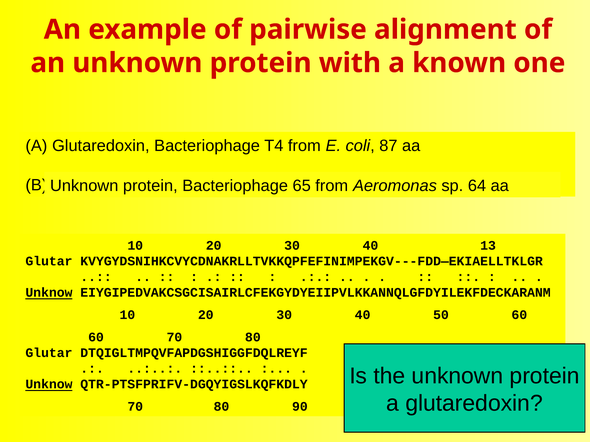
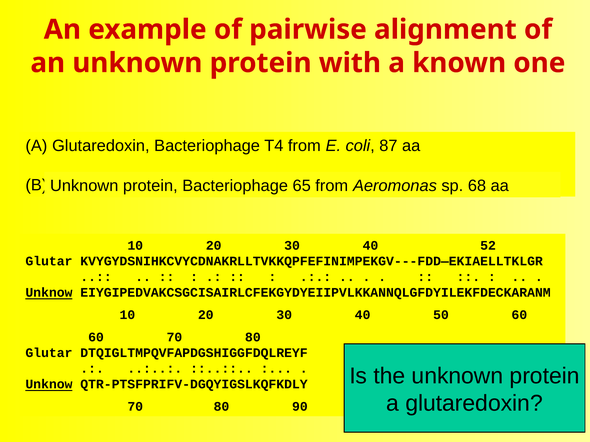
64: 64 -> 68
13: 13 -> 52
